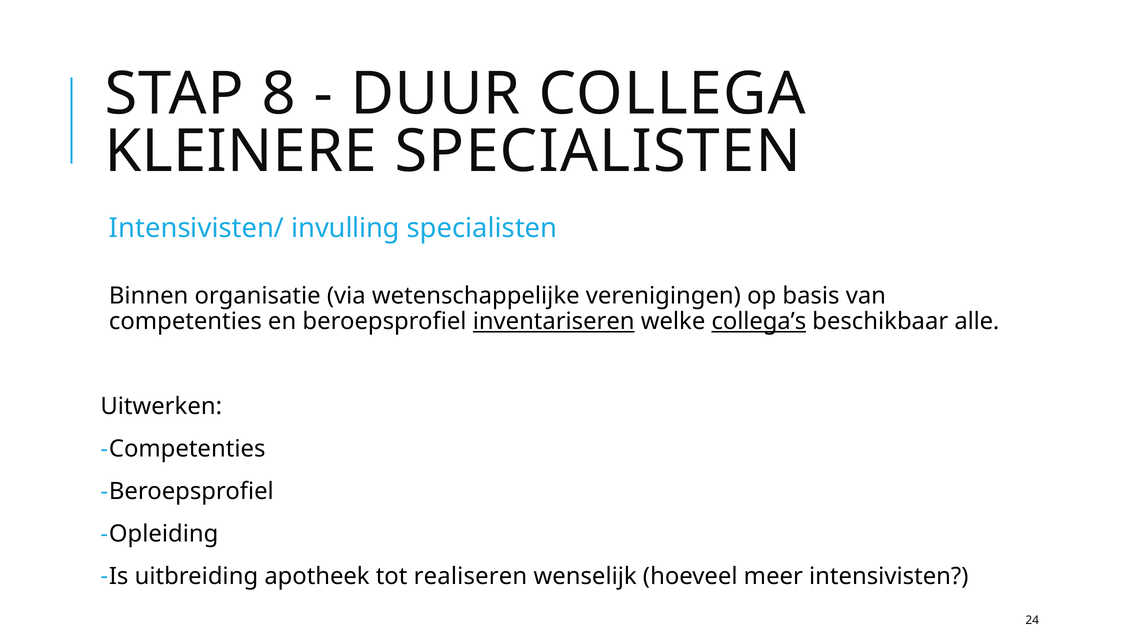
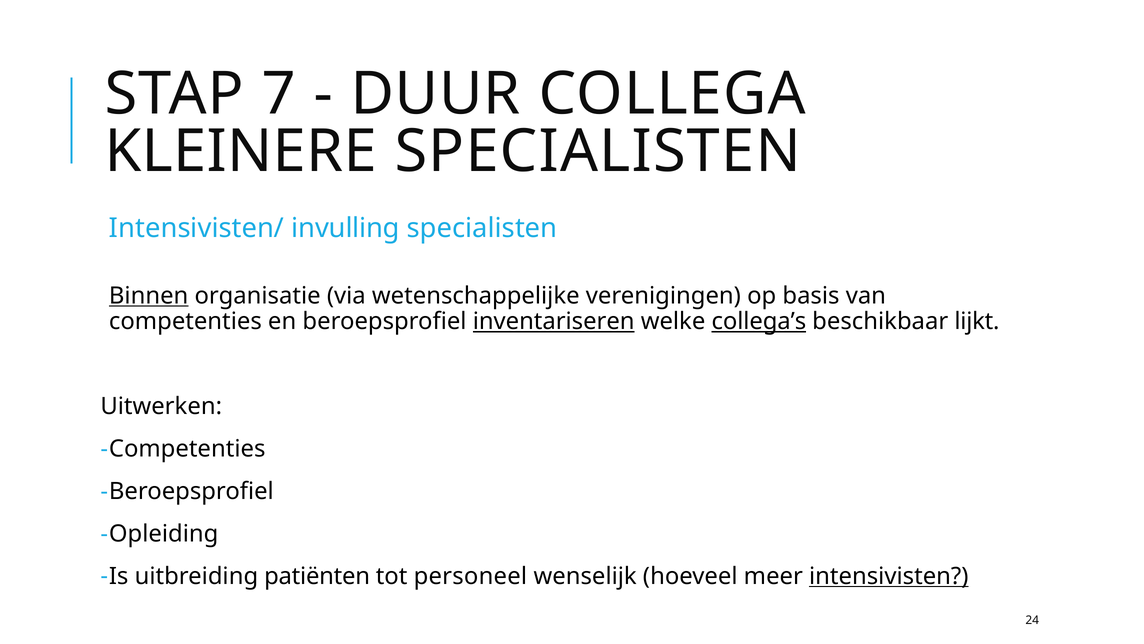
8: 8 -> 7
Binnen underline: none -> present
alle: alle -> lijkt
apotheek: apotheek -> patiënten
realiseren: realiseren -> personeel
intensivisten underline: none -> present
